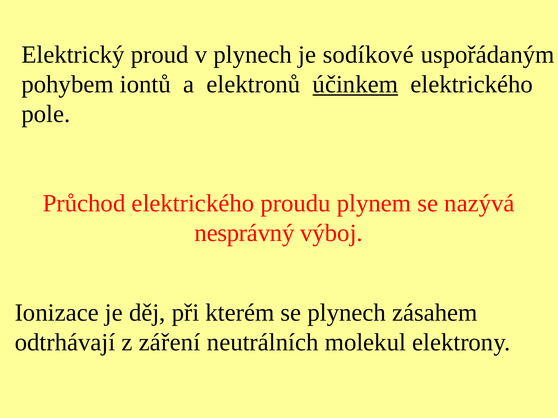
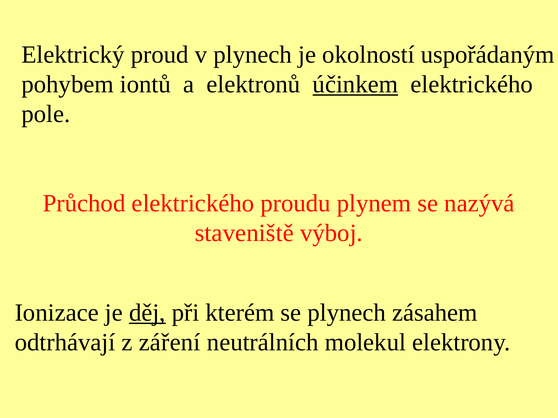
sodíkové: sodíkové -> okolností
nesprávný: nesprávný -> staveniště
děj underline: none -> present
